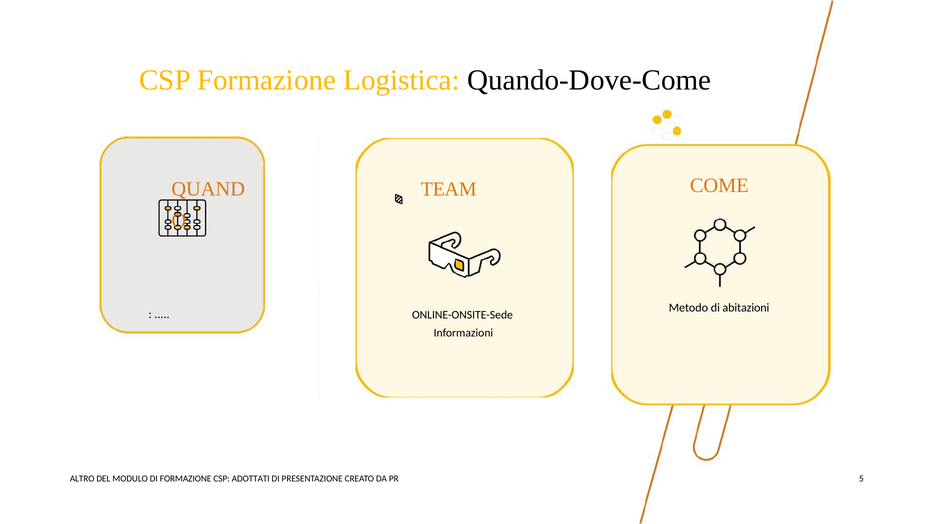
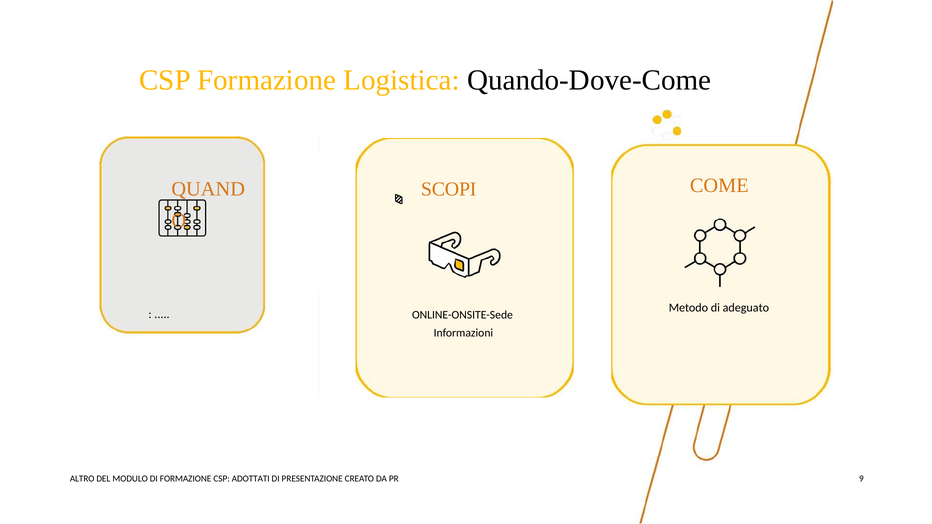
TEAM: TEAM -> SCOPI
abitazioni: abitazioni -> adeguato
5: 5 -> 9
